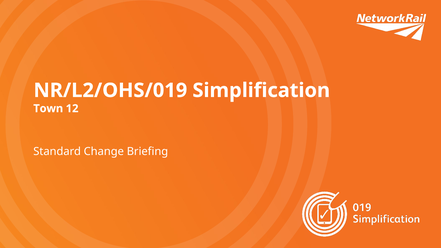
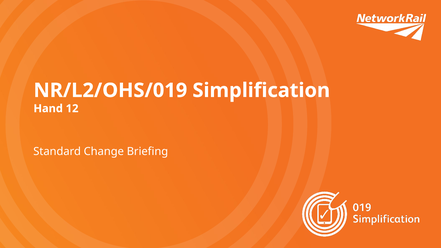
Town: Town -> Hand
